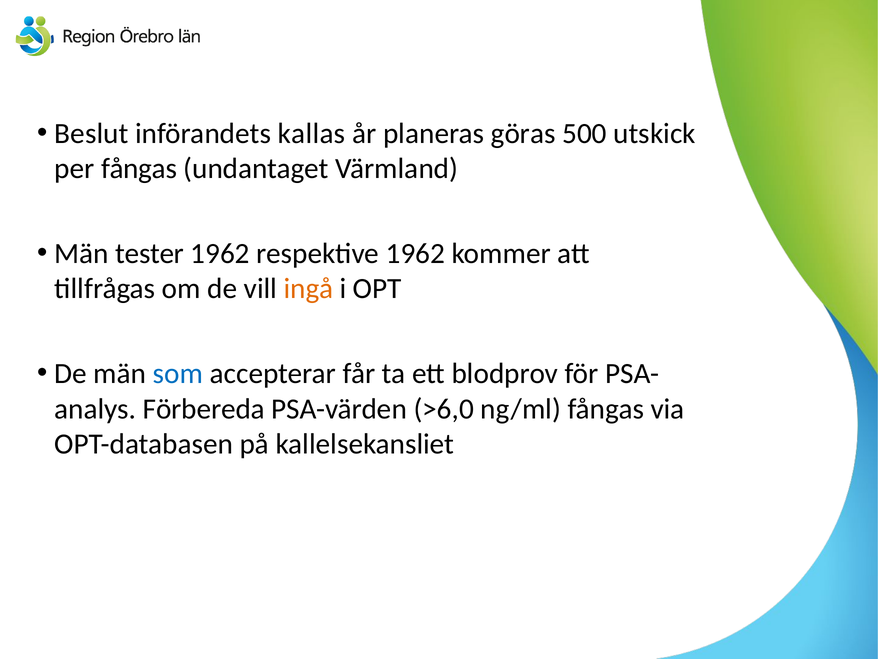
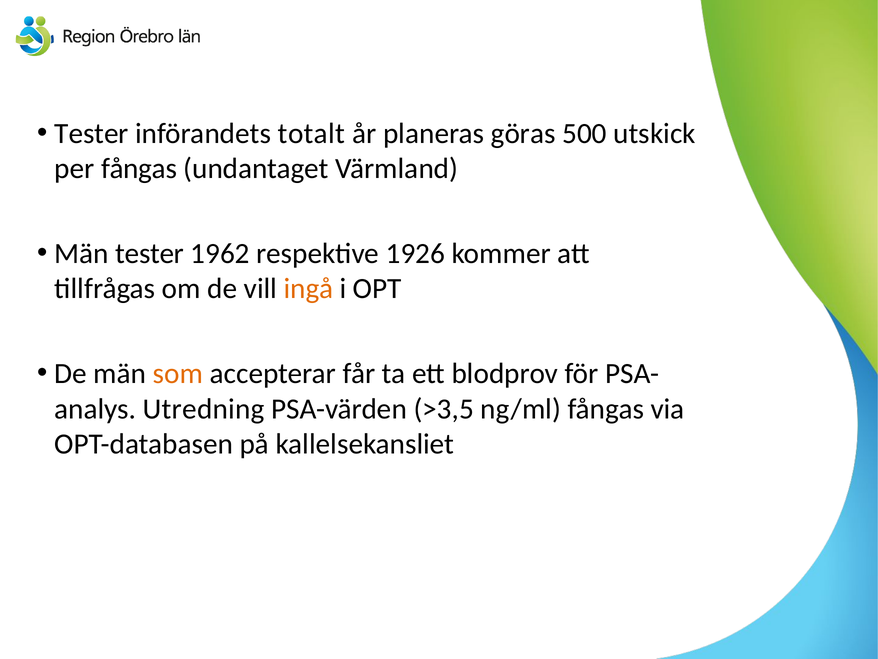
Beslut at (91, 133): Beslut -> Tester
kallas: kallas -> totalt
respektive 1962: 1962 -> 1926
som colour: blue -> orange
Förbereda: Förbereda -> Utredning
>6,0: >6,0 -> >3,5
